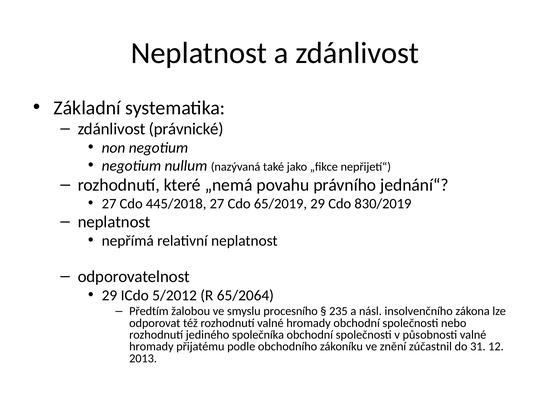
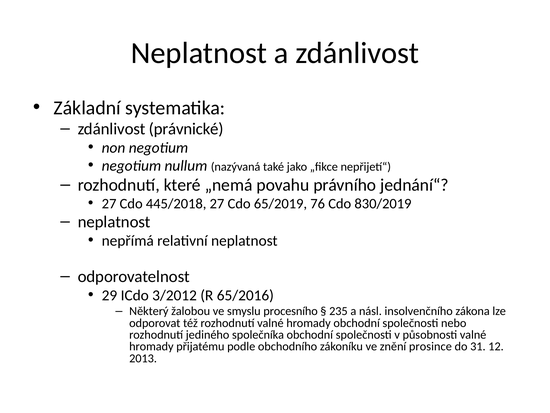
65/2019 29: 29 -> 76
5/2012: 5/2012 -> 3/2012
65/2064: 65/2064 -> 65/2016
Předtím: Předtím -> Některý
zúčastnil: zúčastnil -> prosince
